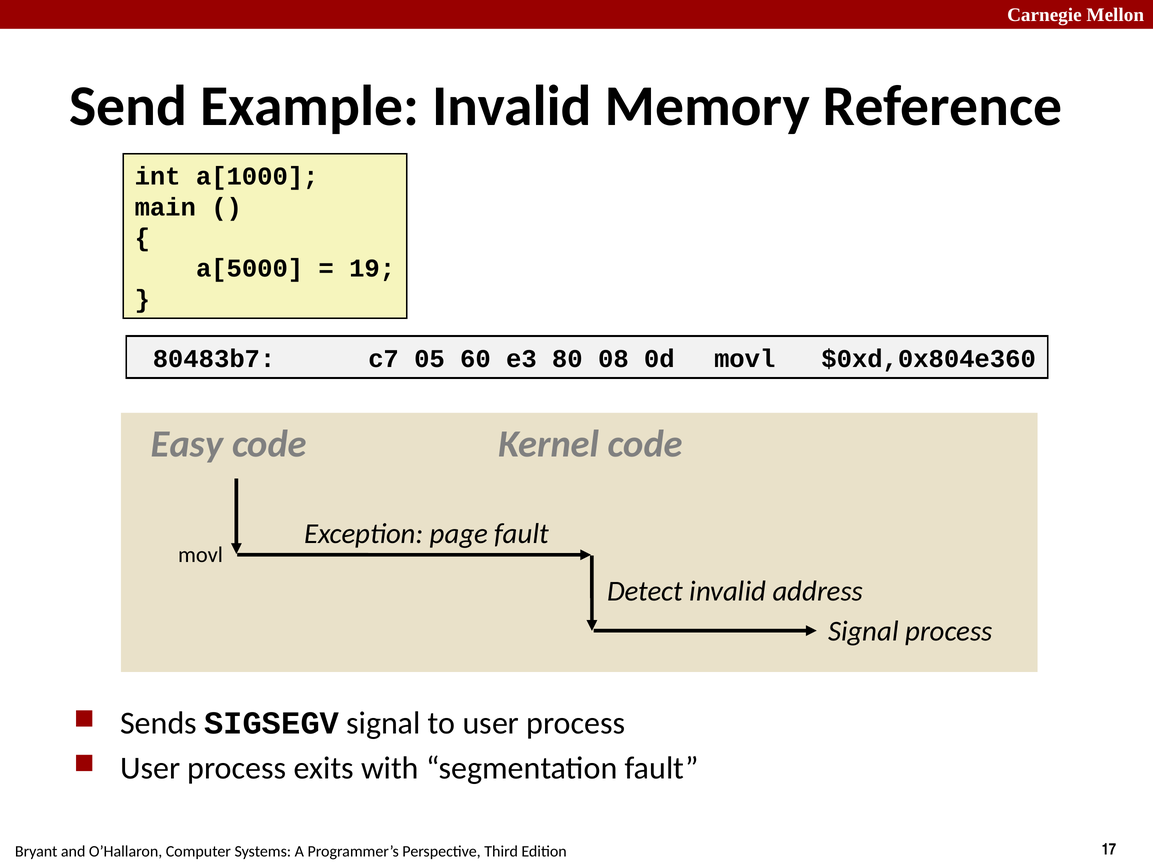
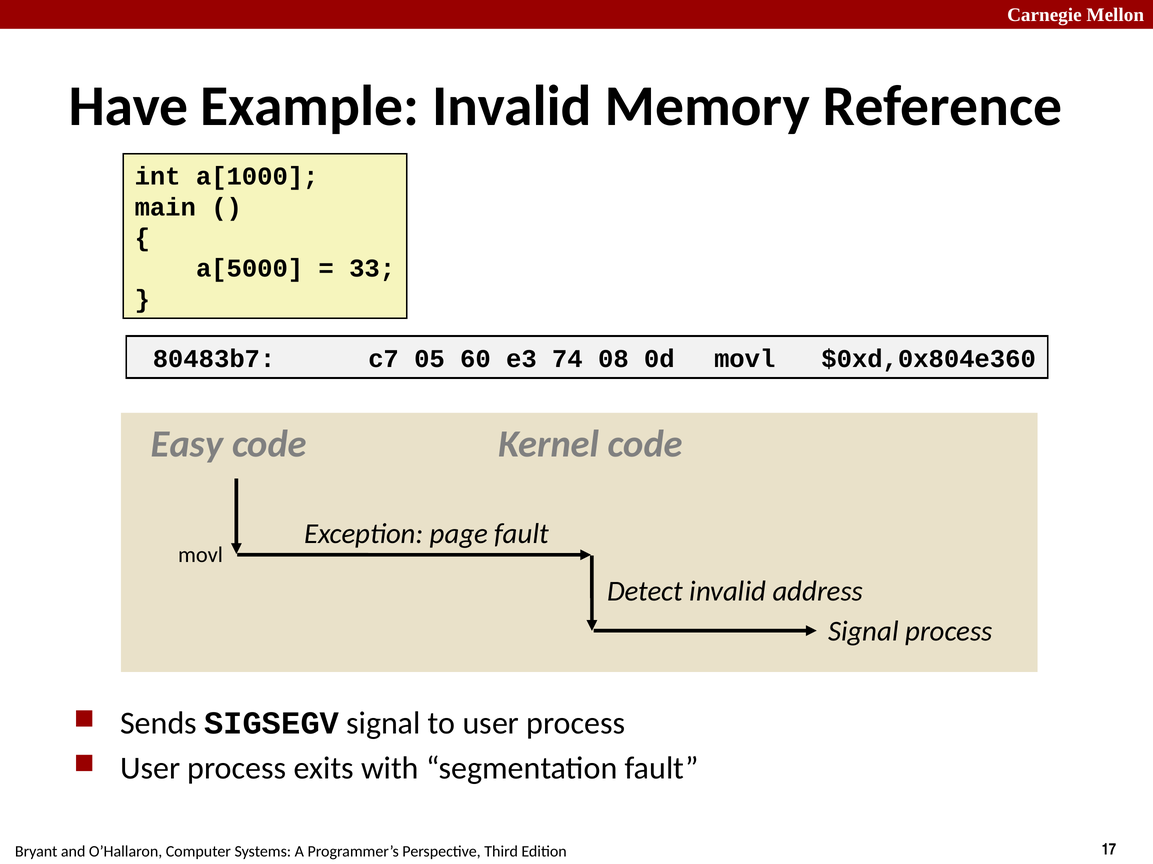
Send: Send -> Have
19: 19 -> 33
80: 80 -> 74
